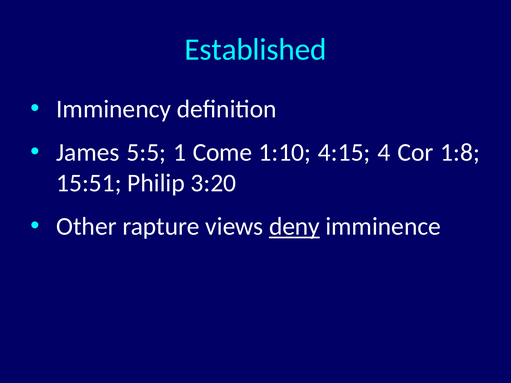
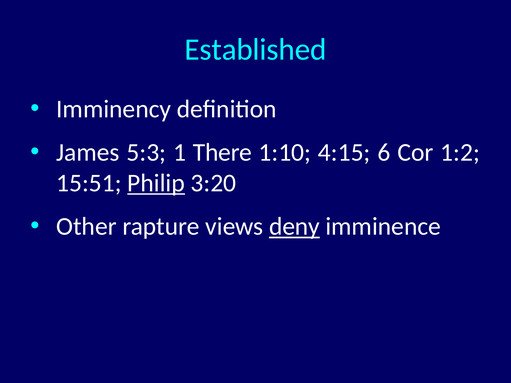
5:5: 5:5 -> 5:3
Come: Come -> There
4: 4 -> 6
1:8: 1:8 -> 1:2
Philip underline: none -> present
